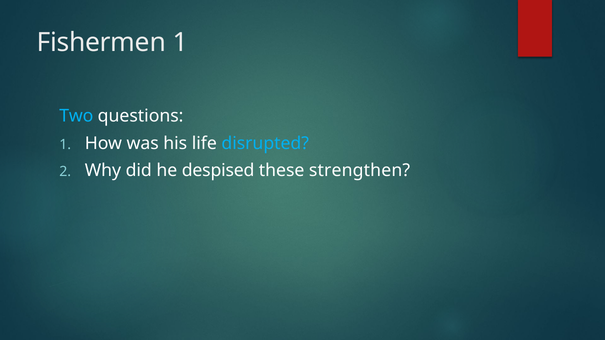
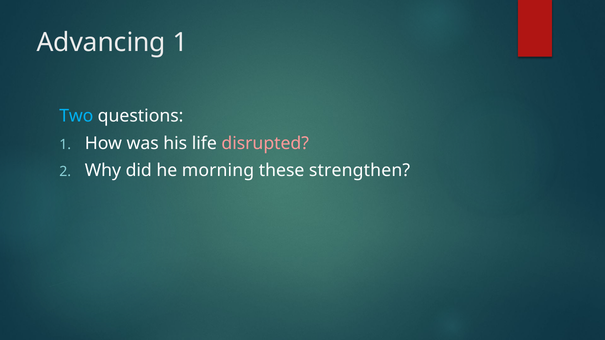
Fishermen: Fishermen -> Advancing
disrupted colour: light blue -> pink
despised: despised -> morning
